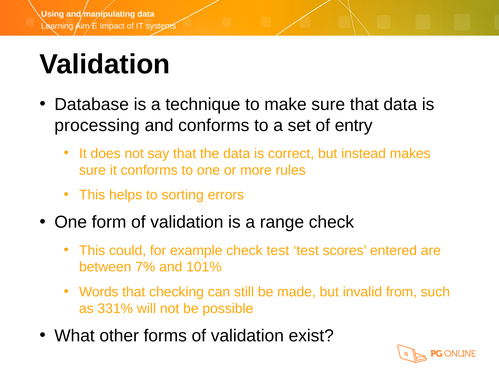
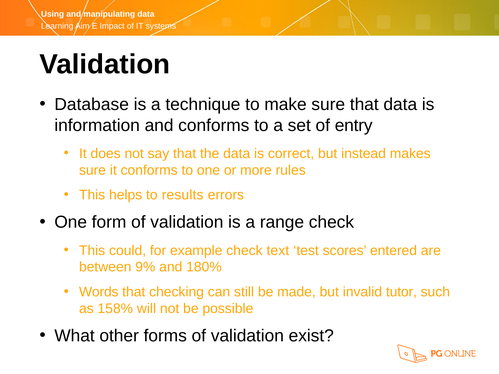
processing: processing -> information
sorting: sorting -> results
check test: test -> text
7%: 7% -> 9%
101%: 101% -> 180%
from: from -> tutor
331%: 331% -> 158%
